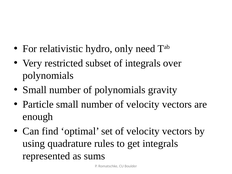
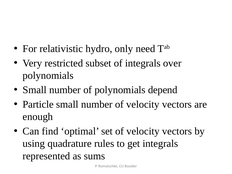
gravity: gravity -> depend
